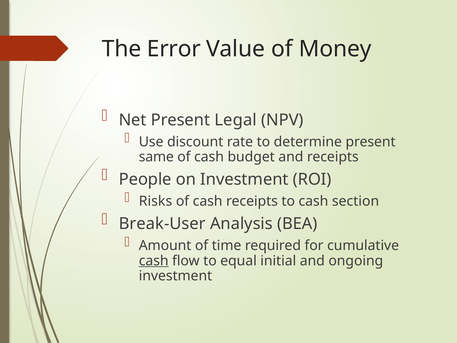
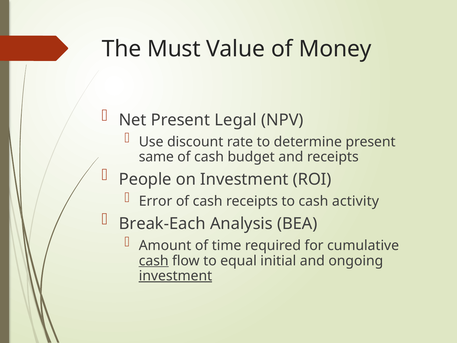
Error: Error -> Must
Risks: Risks -> Error
section: section -> activity
Break-User: Break-User -> Break-Each
investment at (175, 276) underline: none -> present
